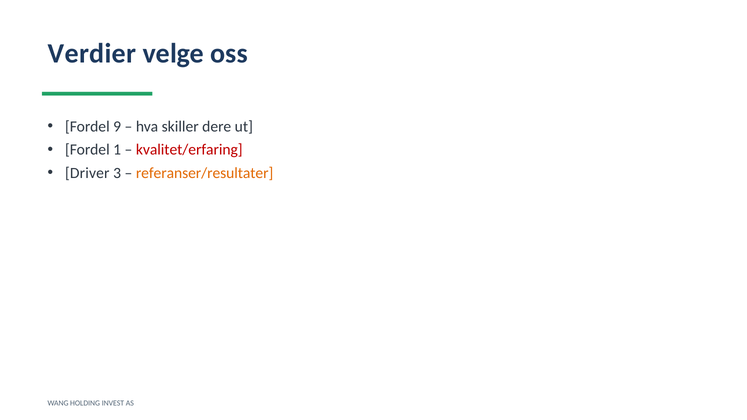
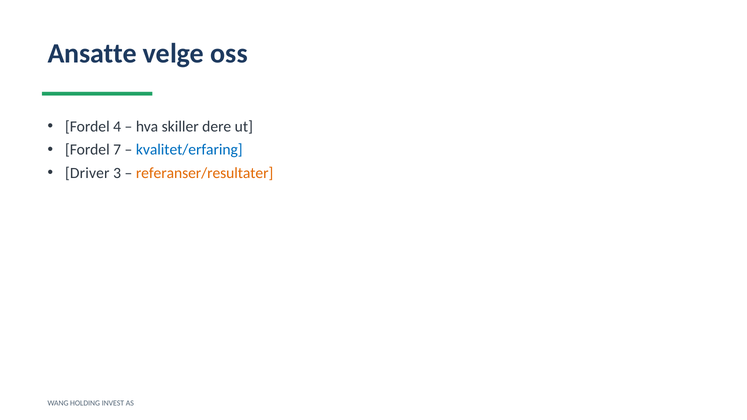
Verdier: Verdier -> Ansatte
9: 9 -> 4
1: 1 -> 7
kvalitet/erfaring colour: red -> blue
